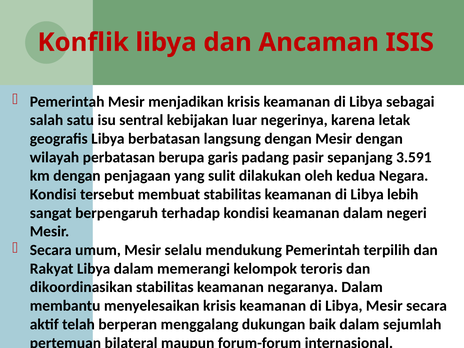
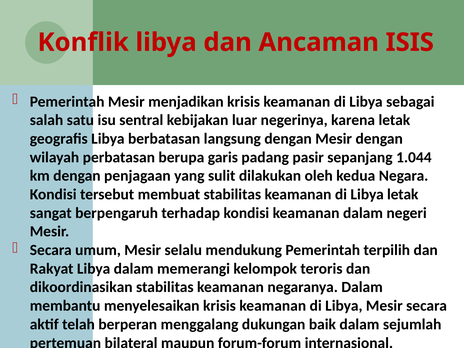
3.591: 3.591 -> 1.044
Libya lebih: lebih -> letak
